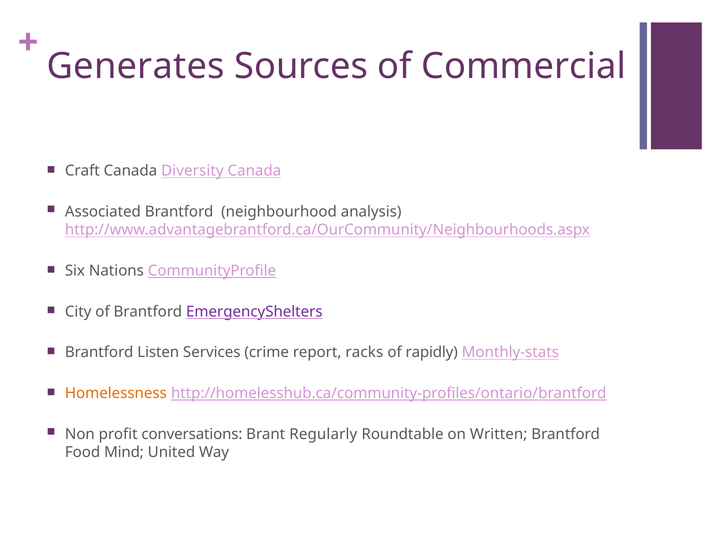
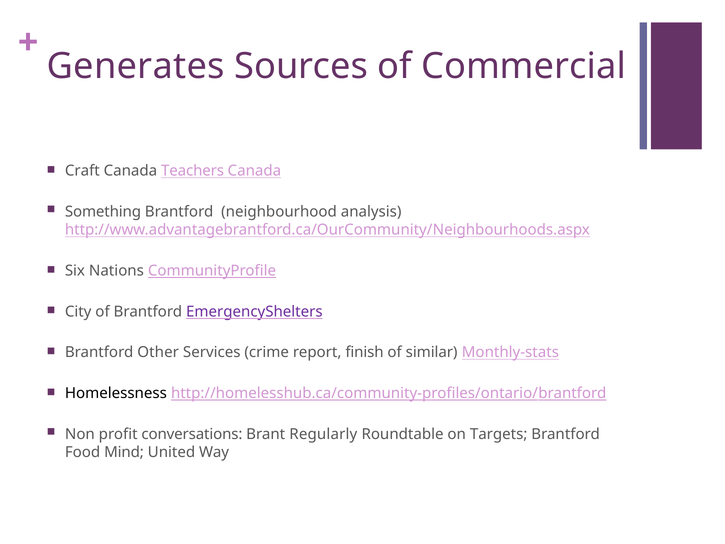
Diversity: Diversity -> Teachers
Associated: Associated -> Something
Listen: Listen -> Other
racks: racks -> finish
rapidly: rapidly -> similar
Homelessness colour: orange -> black
Written: Written -> Targets
